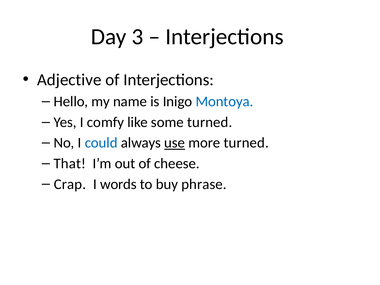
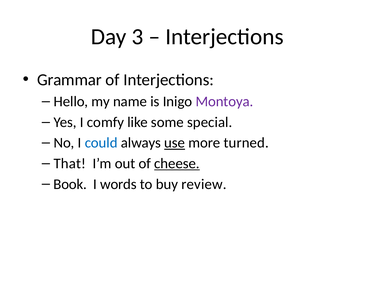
Adjective: Adjective -> Grammar
Montoya colour: blue -> purple
some turned: turned -> special
cheese underline: none -> present
Crap: Crap -> Book
phrase: phrase -> review
